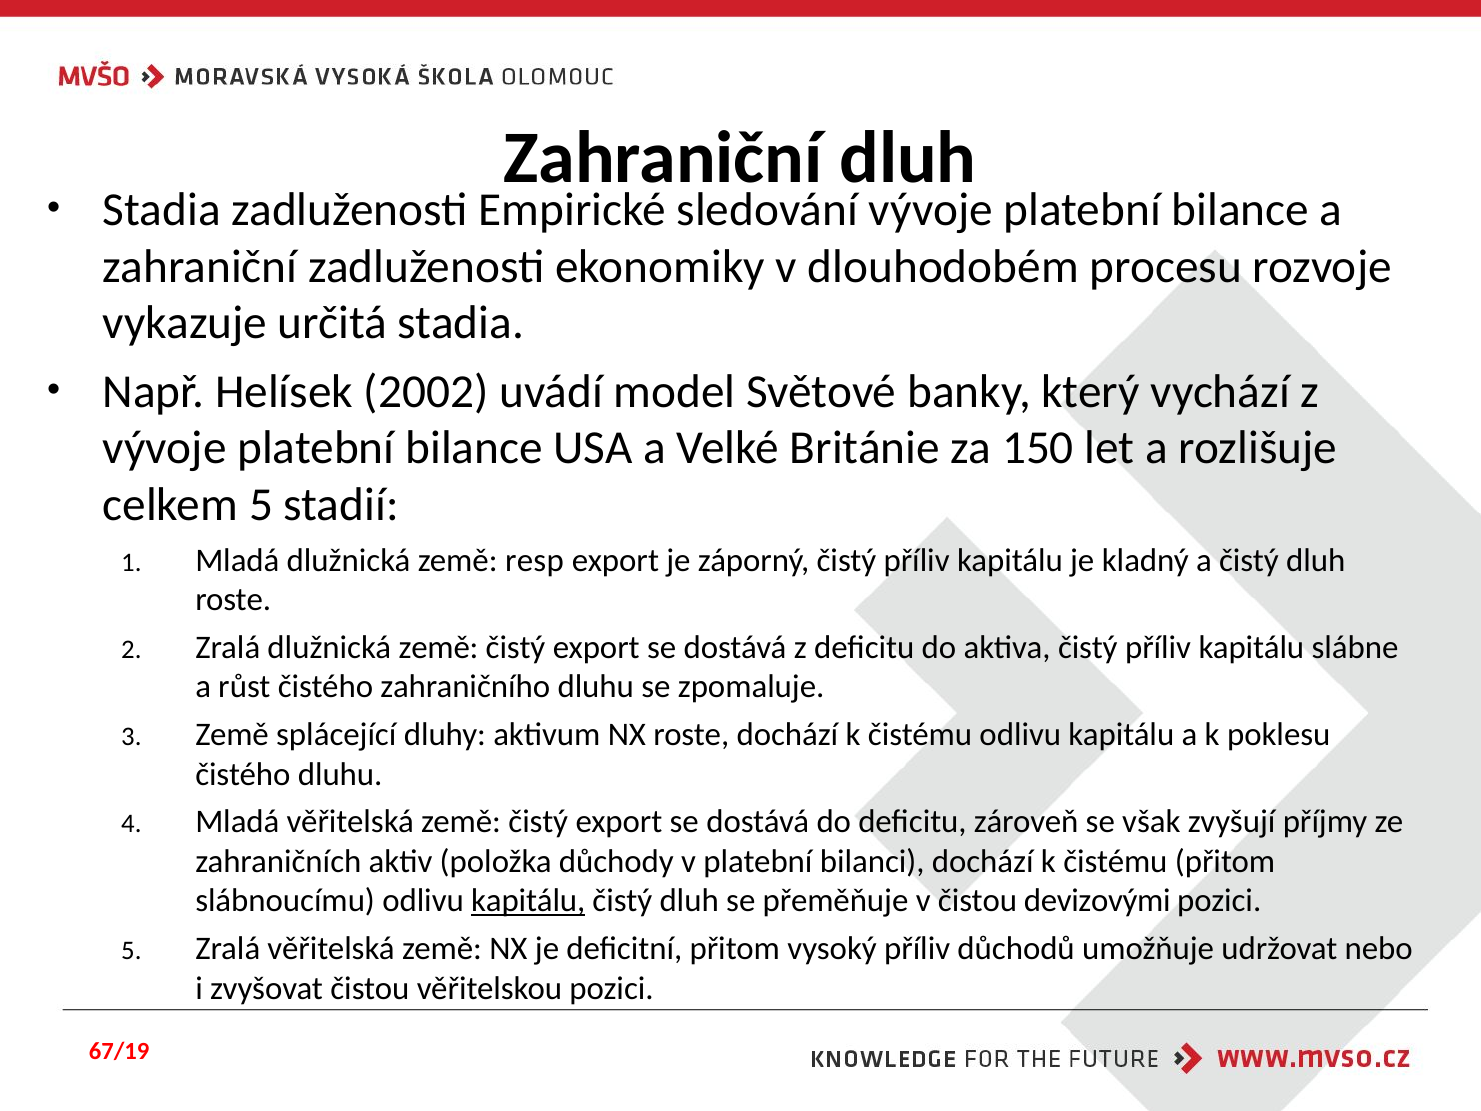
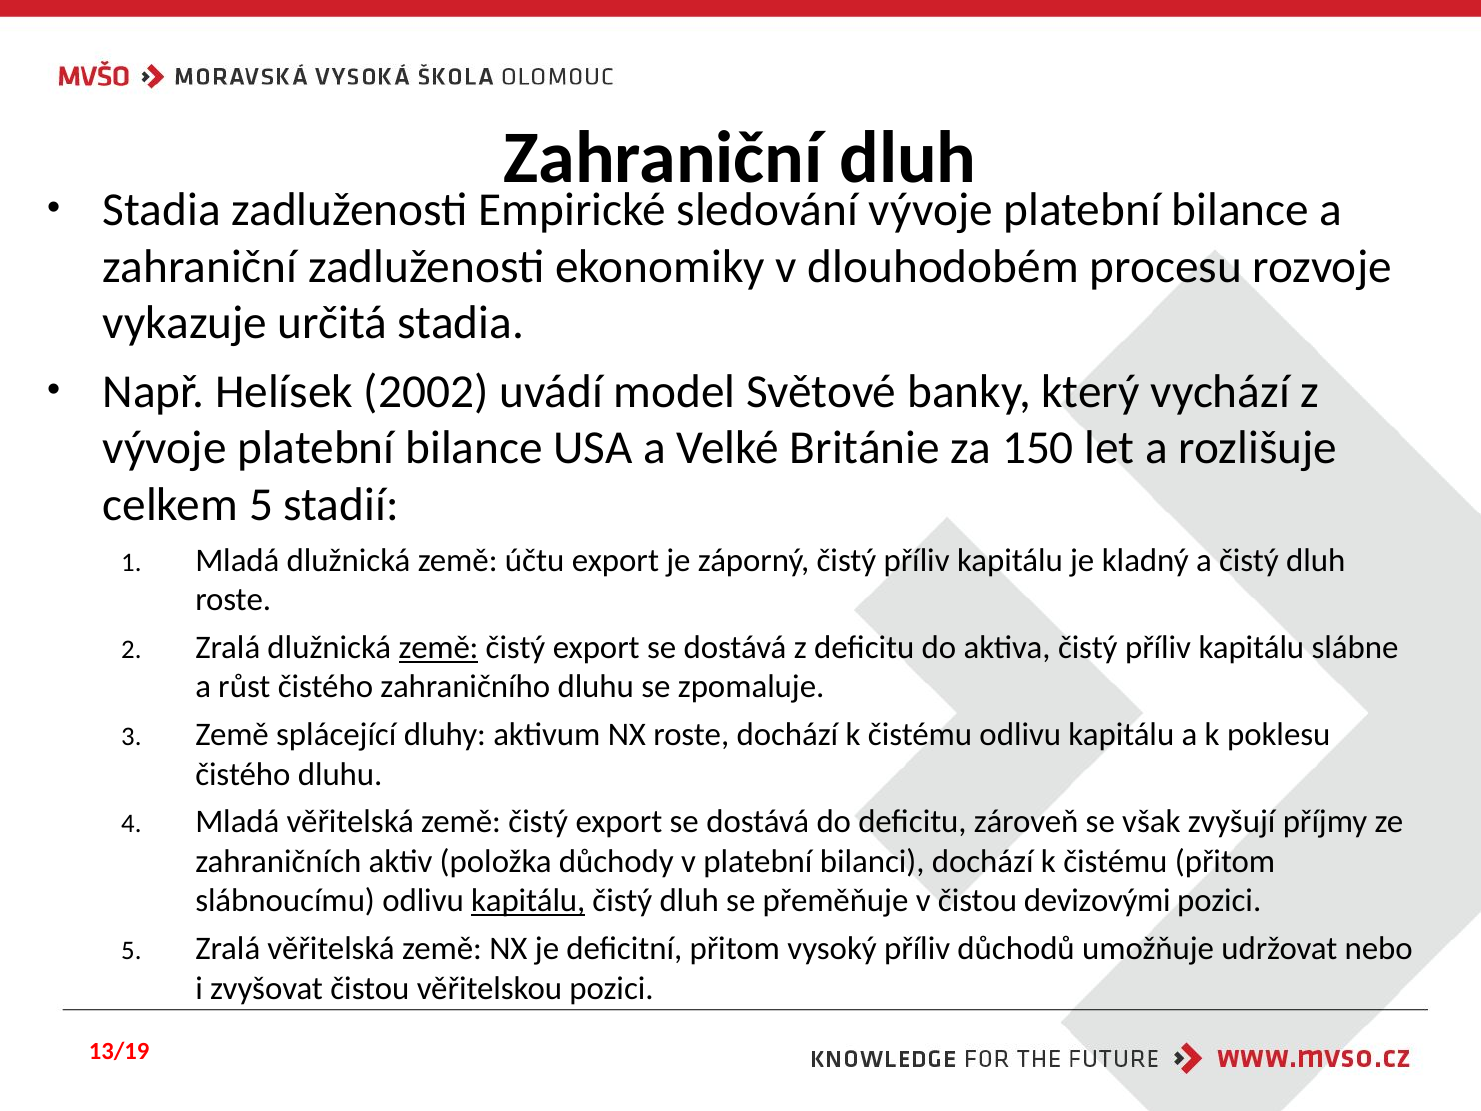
resp: resp -> účtu
země at (439, 647) underline: none -> present
67/19: 67/19 -> 13/19
